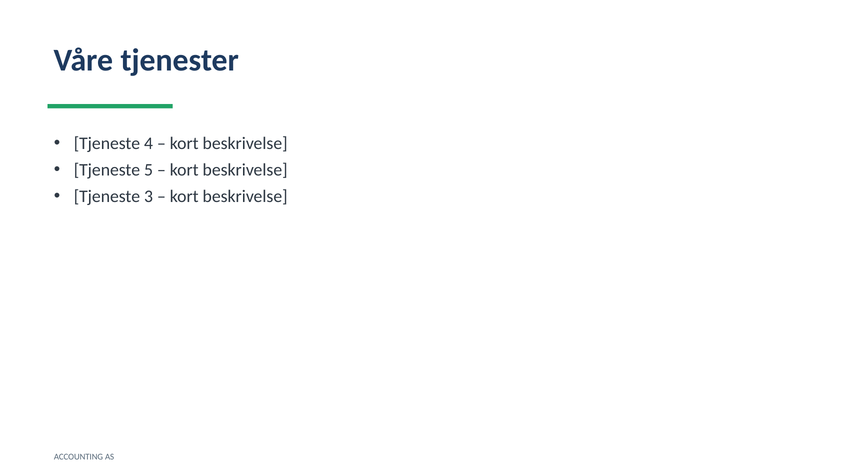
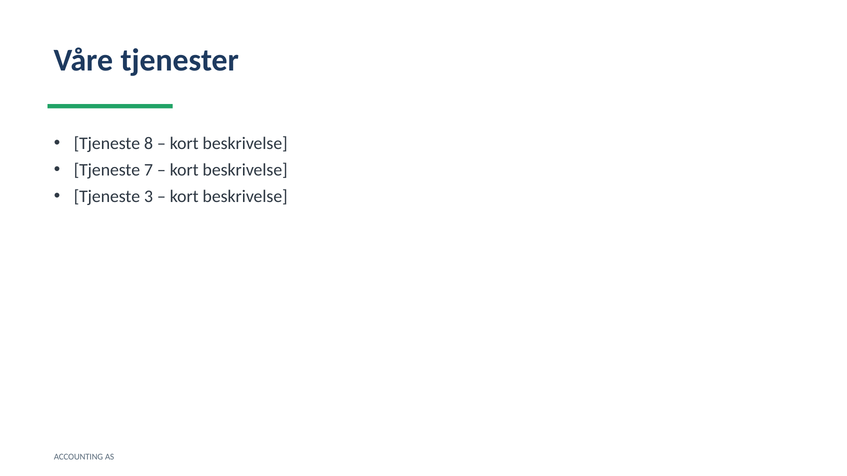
4: 4 -> 8
5: 5 -> 7
